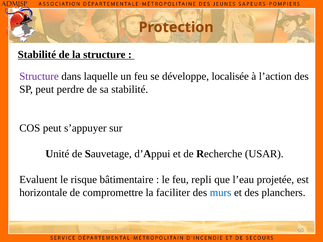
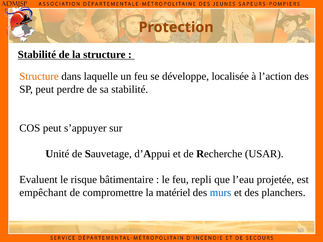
Structure at (39, 76) colour: purple -> orange
horizontale: horizontale -> empêchant
faciliter: faciliter -> matériel
